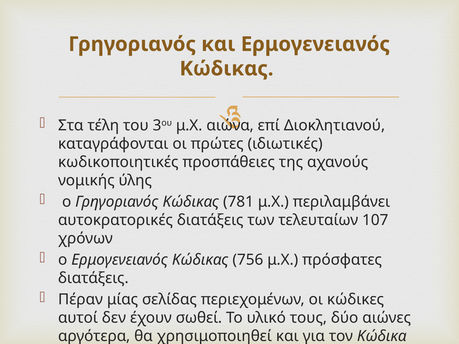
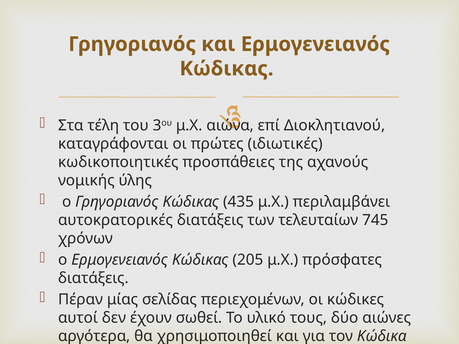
781: 781 -> 435
107: 107 -> 745
756: 756 -> 205
